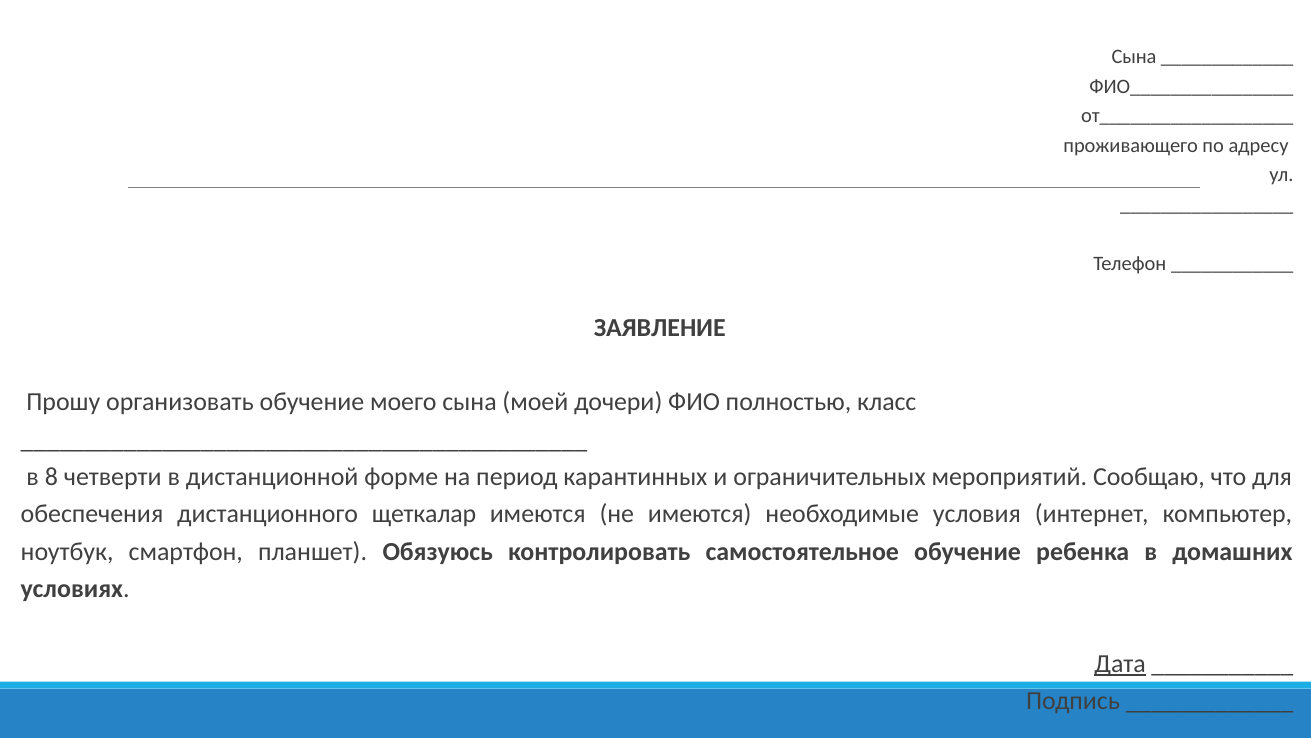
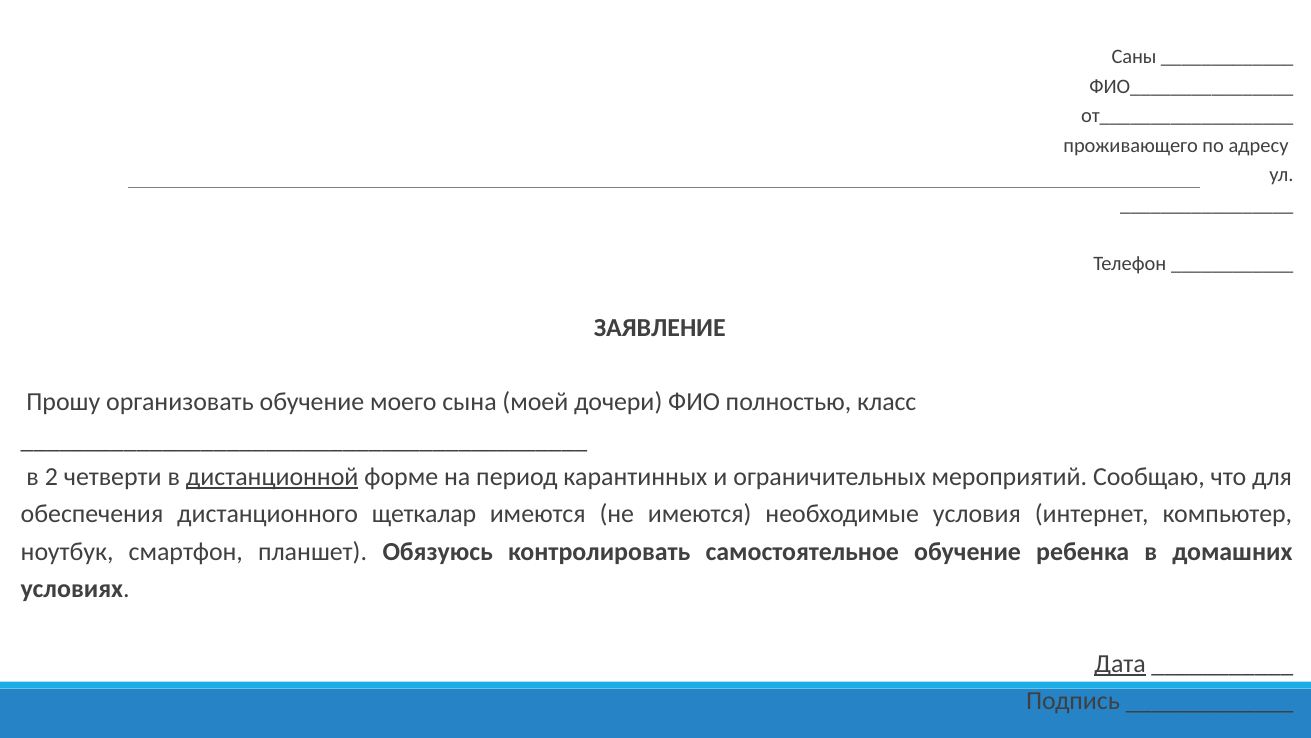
Сына at (1134, 57): Сына -> Саны
8: 8 -> 2
дистанционной underline: none -> present
